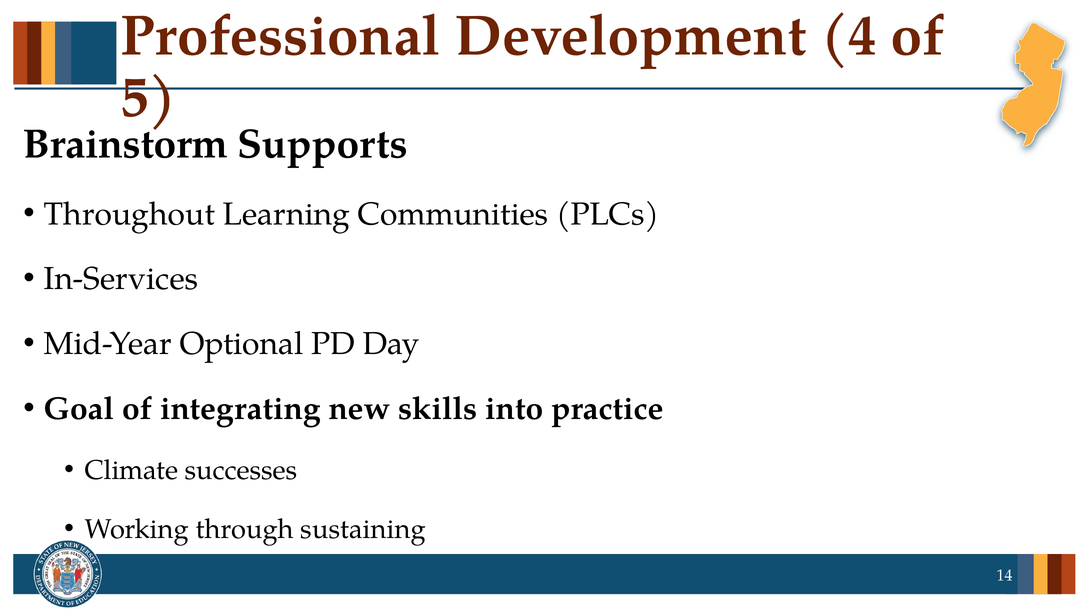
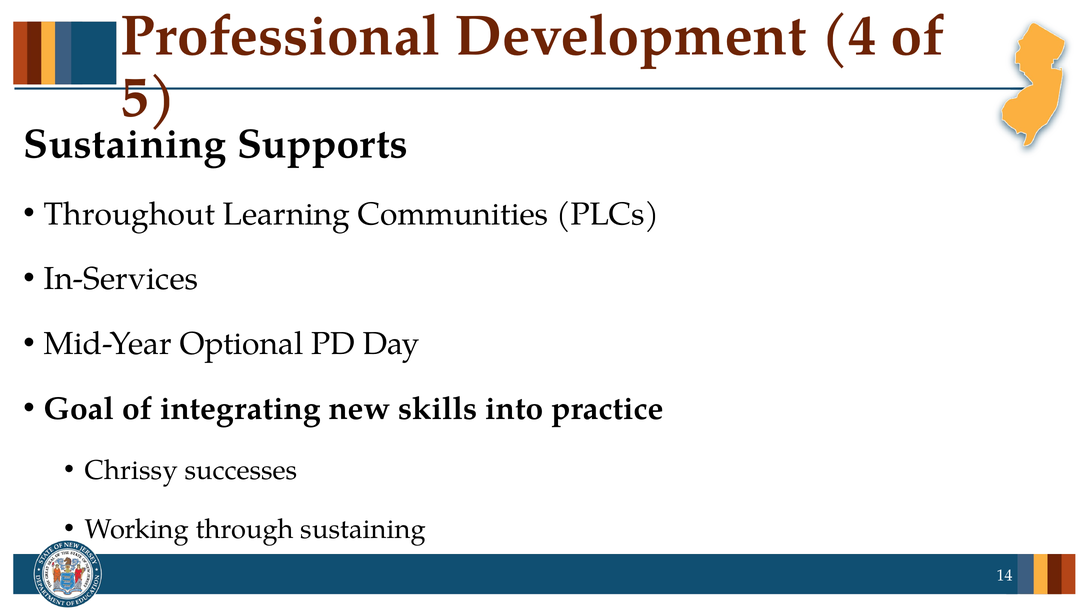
Brainstorm at (125, 145): Brainstorm -> Sustaining
Climate: Climate -> Chrissy
